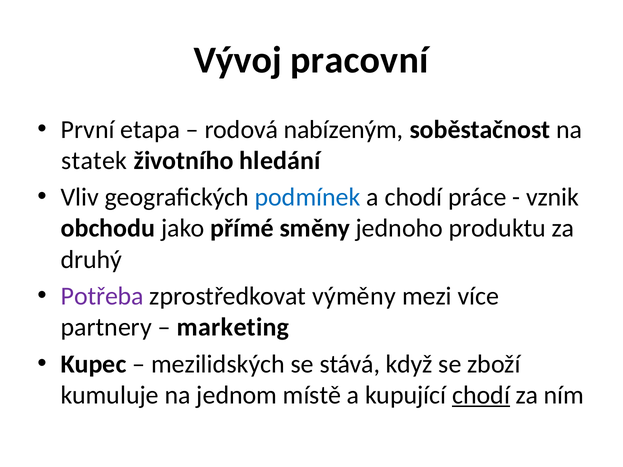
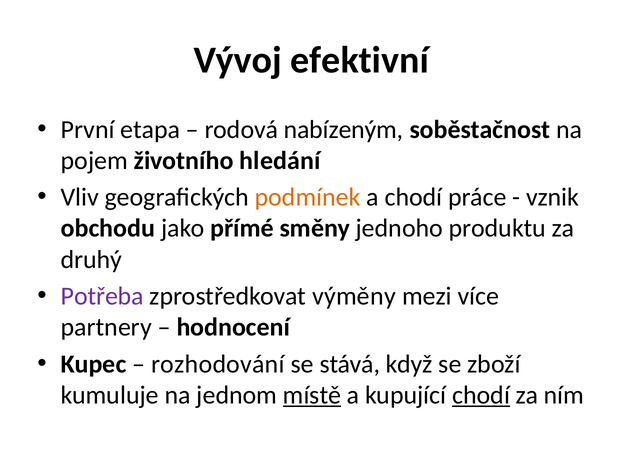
pracovní: pracovní -> efektivní
statek: statek -> pojem
podmínek colour: blue -> orange
marketing: marketing -> hodnocení
mezilidských: mezilidských -> rozhodování
místě underline: none -> present
